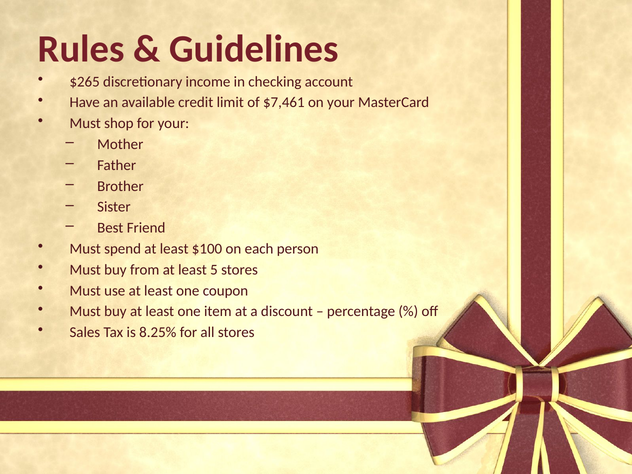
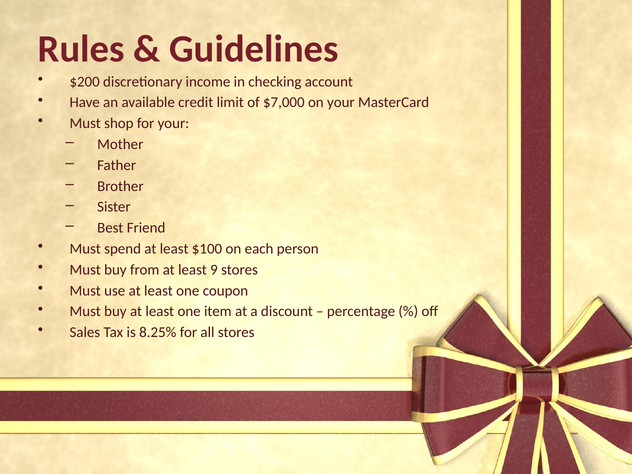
$265: $265 -> $200
$7,461: $7,461 -> $7,000
5: 5 -> 9
